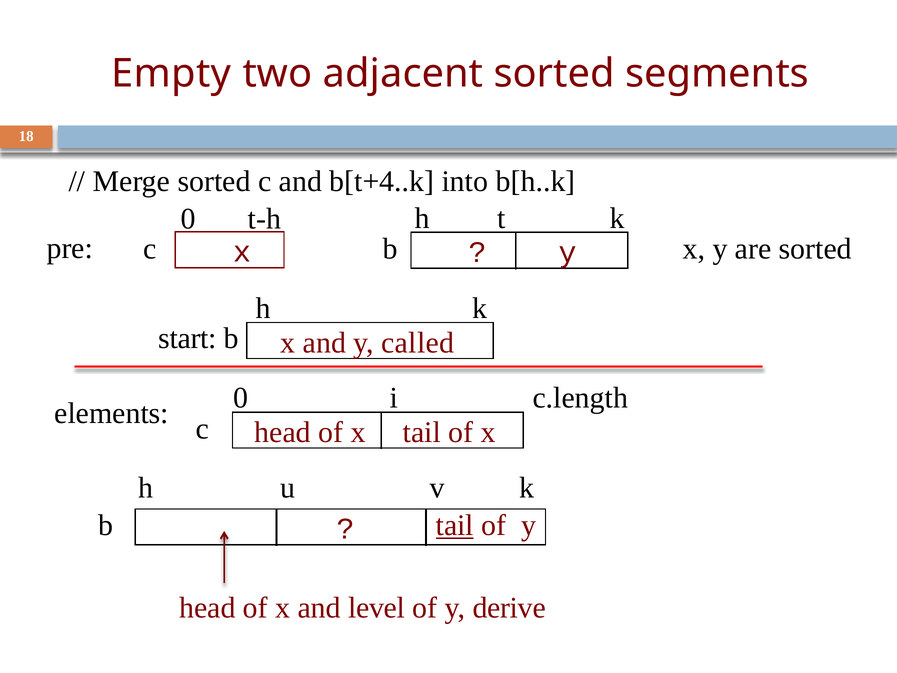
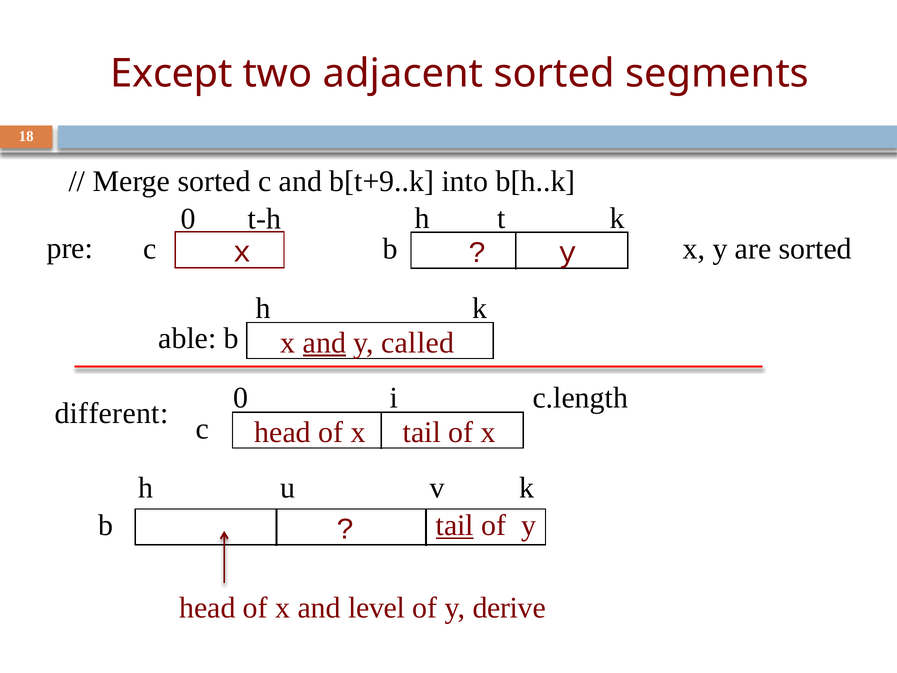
Empty: Empty -> Except
b[t+4..k: b[t+4..k -> b[t+9..k
start: start -> able
and at (324, 343) underline: none -> present
elements: elements -> different
